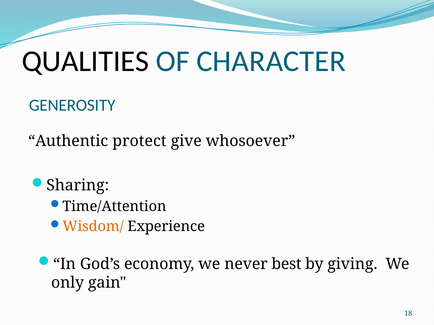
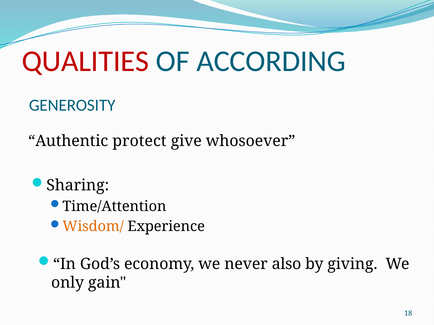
QUALITIES colour: black -> red
CHARACTER: CHARACTER -> ACCORDING
best: best -> also
